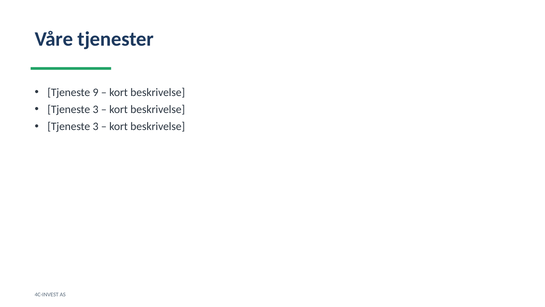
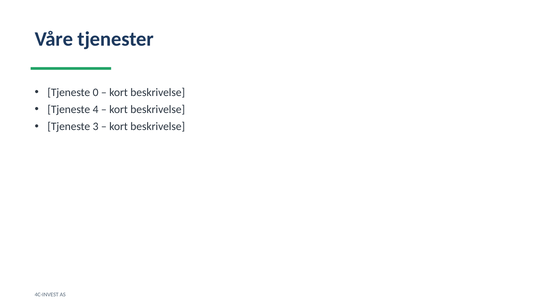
9: 9 -> 0
3 at (96, 109): 3 -> 4
